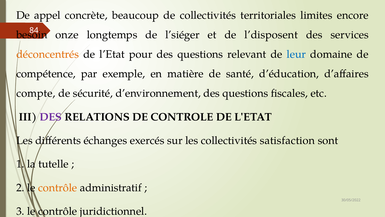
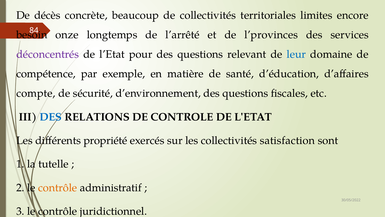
appel: appel -> décès
l’siéger: l’siéger -> l’arrêté
l’disposent: l’disposent -> l’provinces
déconcentrés colour: orange -> purple
DES at (51, 117) colour: purple -> blue
échanges: échanges -> propriété
